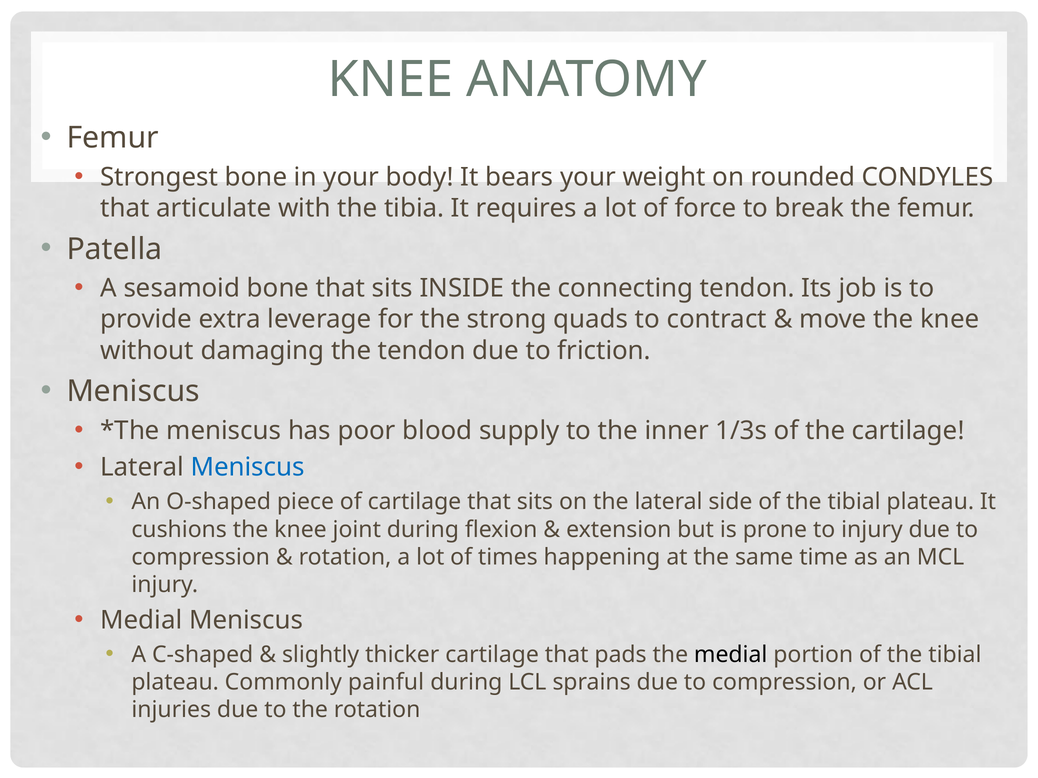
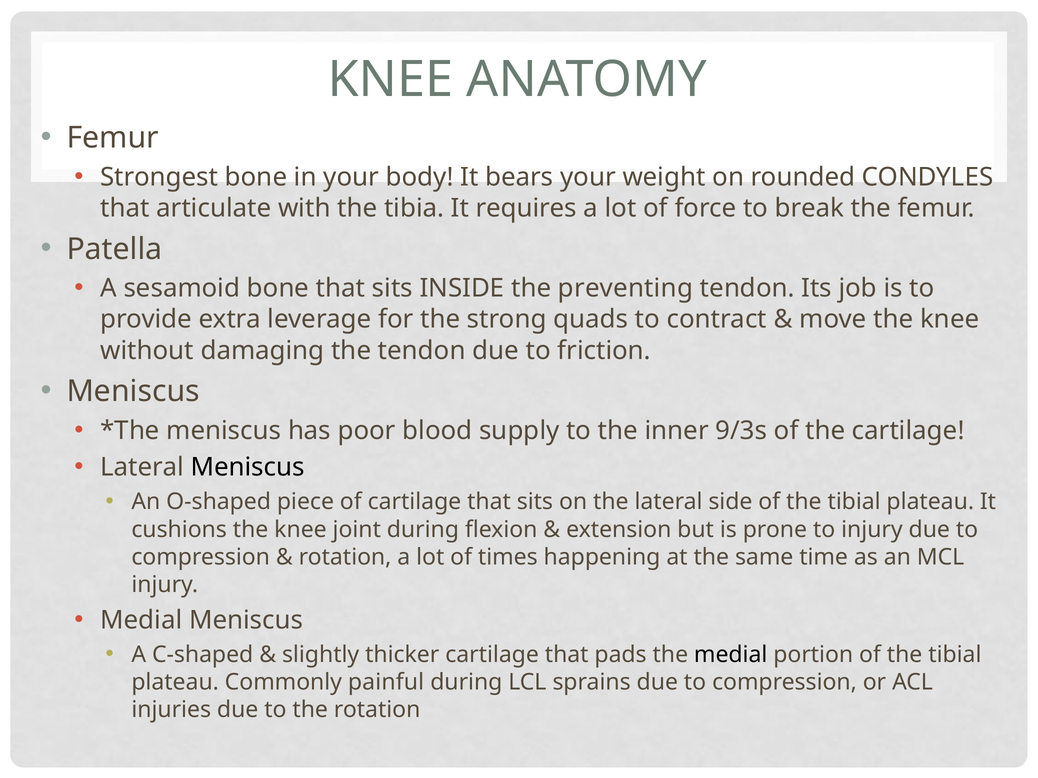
connecting: connecting -> preventing
1/3s: 1/3s -> 9/3s
Meniscus at (248, 468) colour: blue -> black
